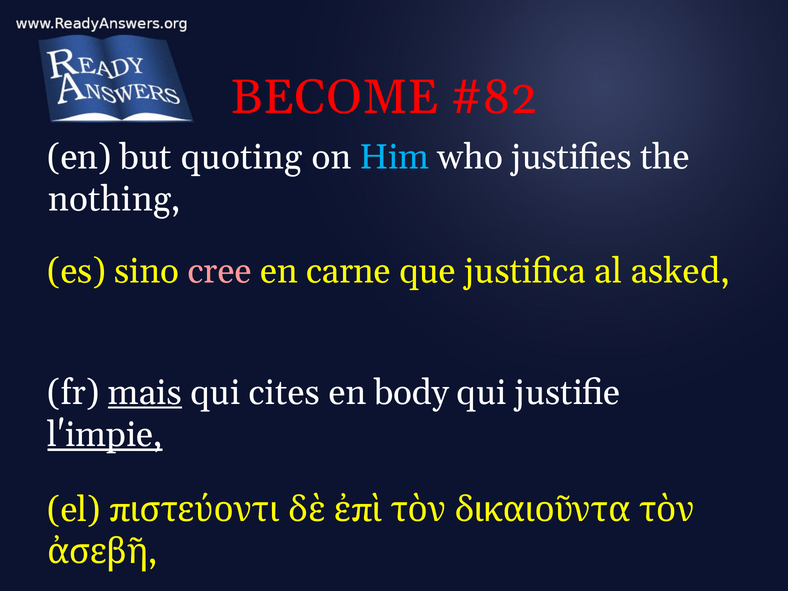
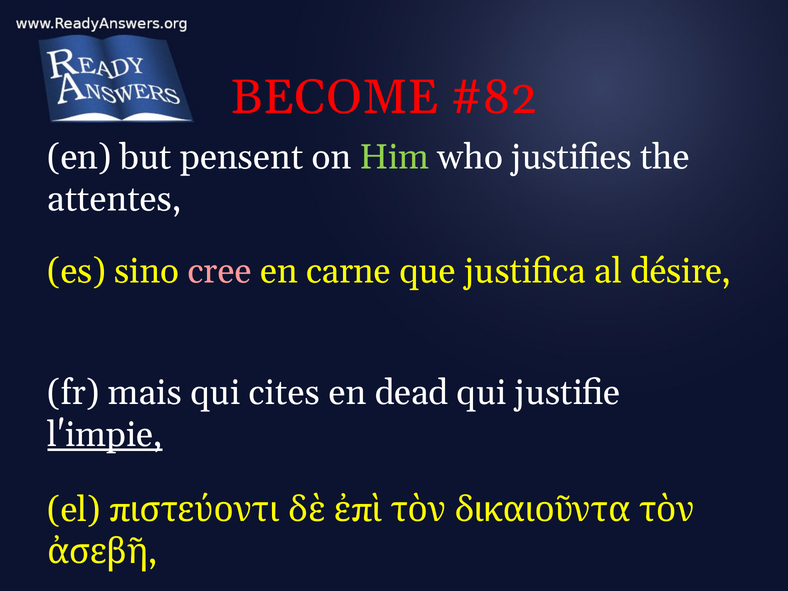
quoting: quoting -> pensent
Him colour: light blue -> light green
nothing: nothing -> attentes
asked: asked -> désire
mais underline: present -> none
body: body -> dead
